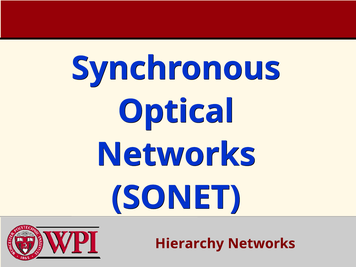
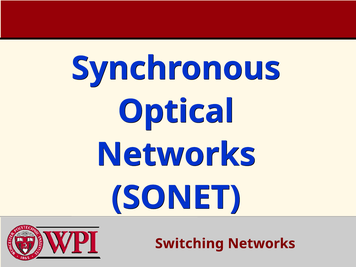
Hierarchy: Hierarchy -> Switching
